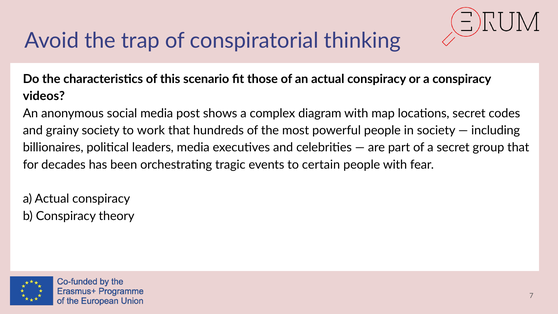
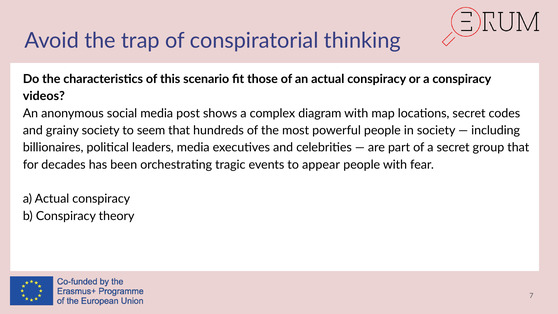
work: work -> seem
certain: certain -> appear
